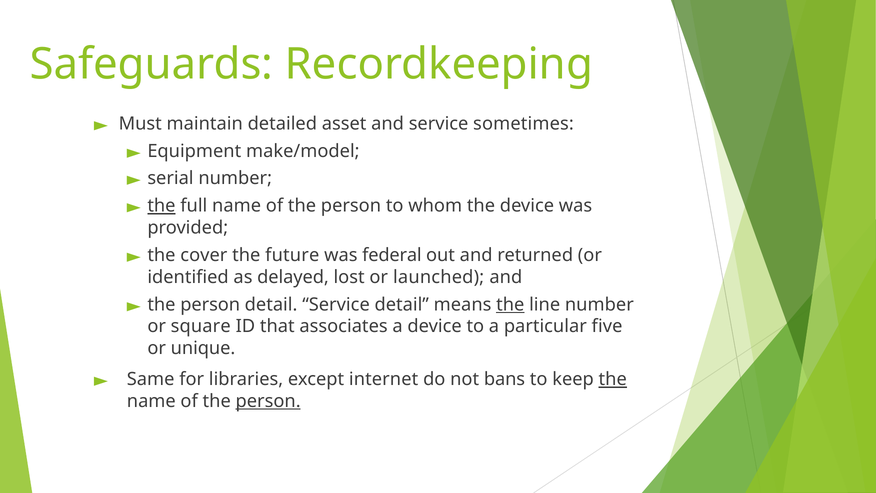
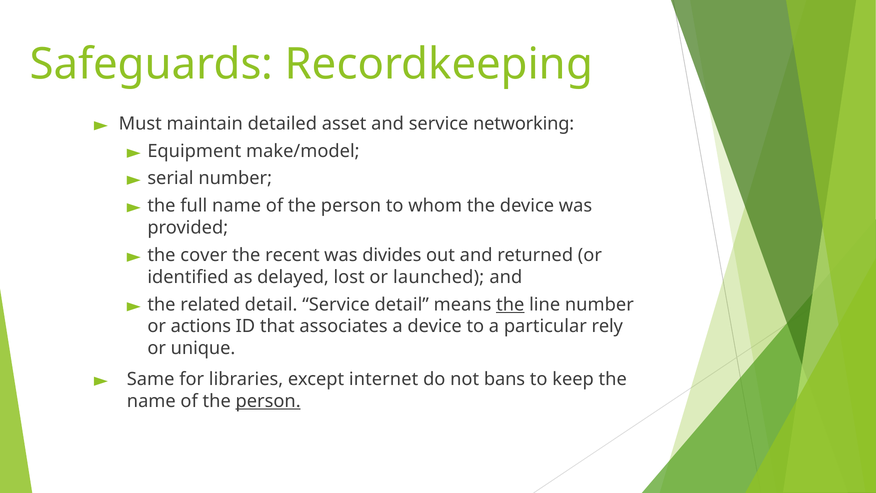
sometimes: sometimes -> networking
the at (161, 206) underline: present -> none
future: future -> recent
federal: federal -> divides
person at (210, 304): person -> related
square: square -> actions
five: five -> rely
the at (613, 379) underline: present -> none
